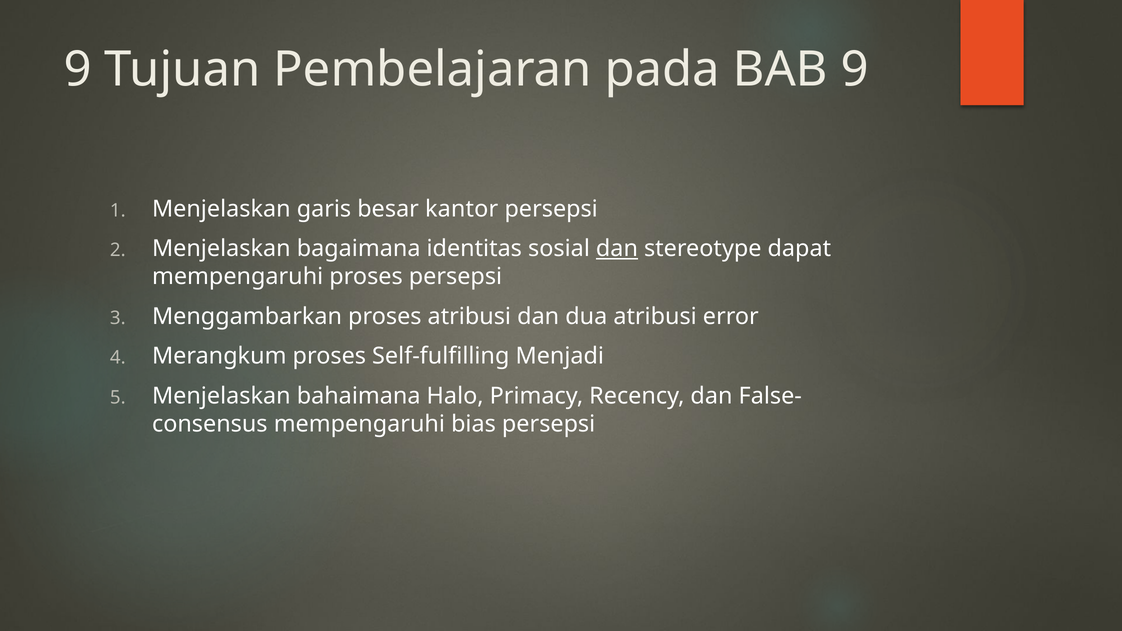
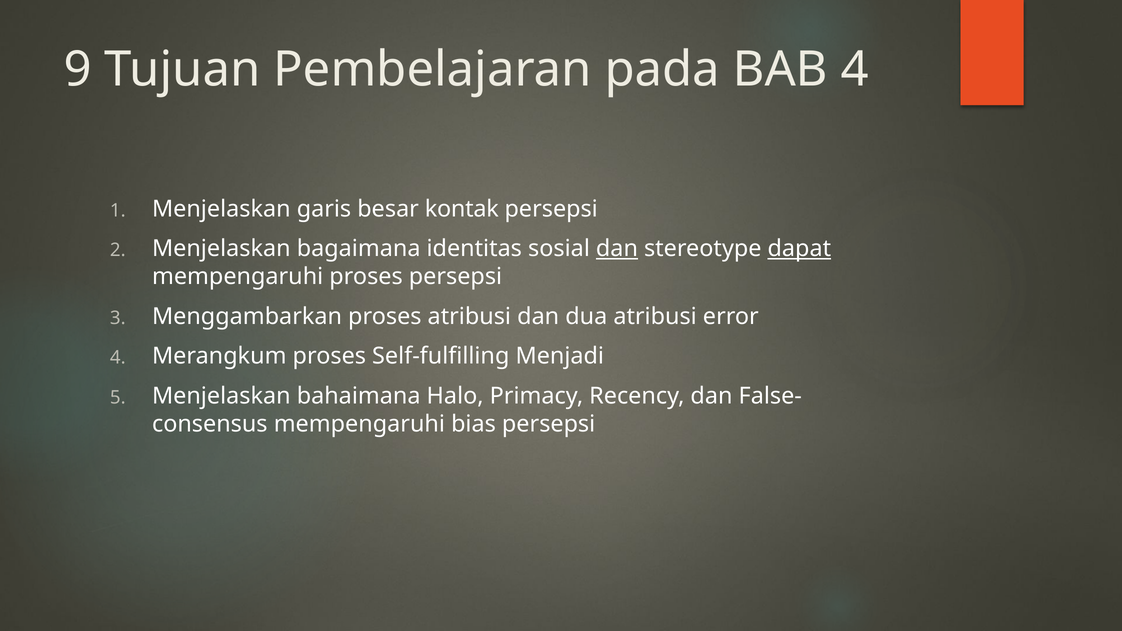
BAB 9: 9 -> 4
kantor: kantor -> kontak
dapat underline: none -> present
